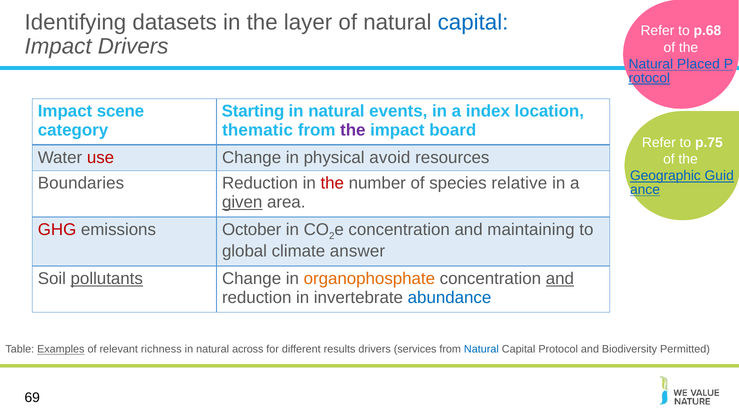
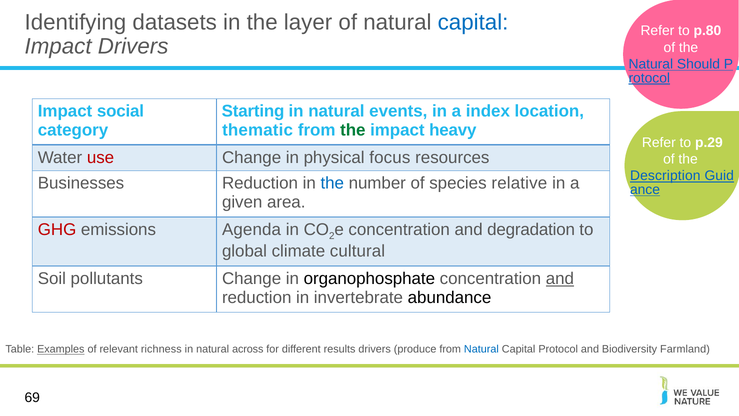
p.68: p.68 -> p.80
Placed: Placed -> Should
scene: scene -> social
the at (353, 130) colour: purple -> green
board: board -> heavy
p.75: p.75 -> p.29
avoid: avoid -> focus
Geographic: Geographic -> Description
Boundaries: Boundaries -> Businesses
the at (332, 183) colour: red -> blue
given underline: present -> none
October: October -> Agenda
maintaining: maintaining -> degradation
answer: answer -> cultural
pollutants underline: present -> none
organophosphate colour: orange -> black
abundance colour: blue -> black
services: services -> produce
Permitted: Permitted -> Farmland
